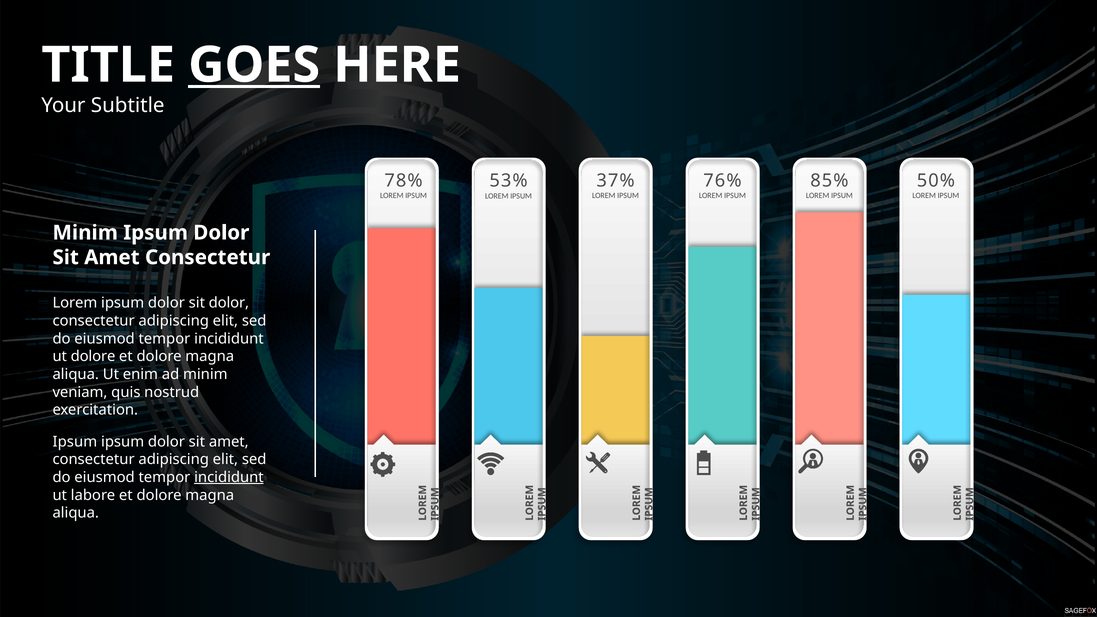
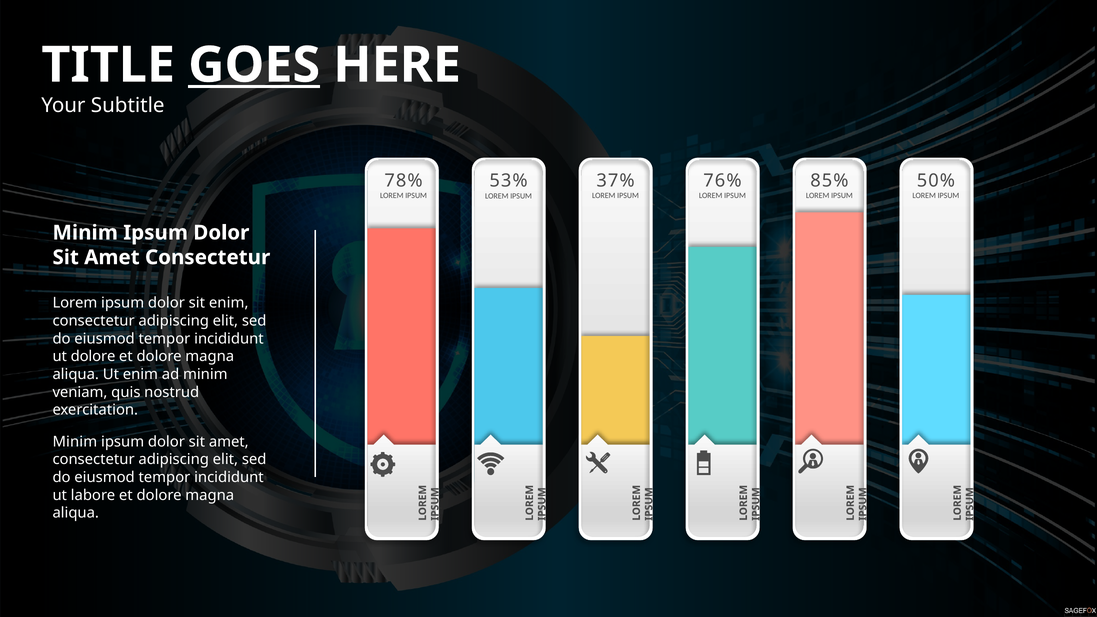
sit dolor: dolor -> enim
Ipsum at (75, 442): Ipsum -> Minim
incididunt at (229, 477) underline: present -> none
